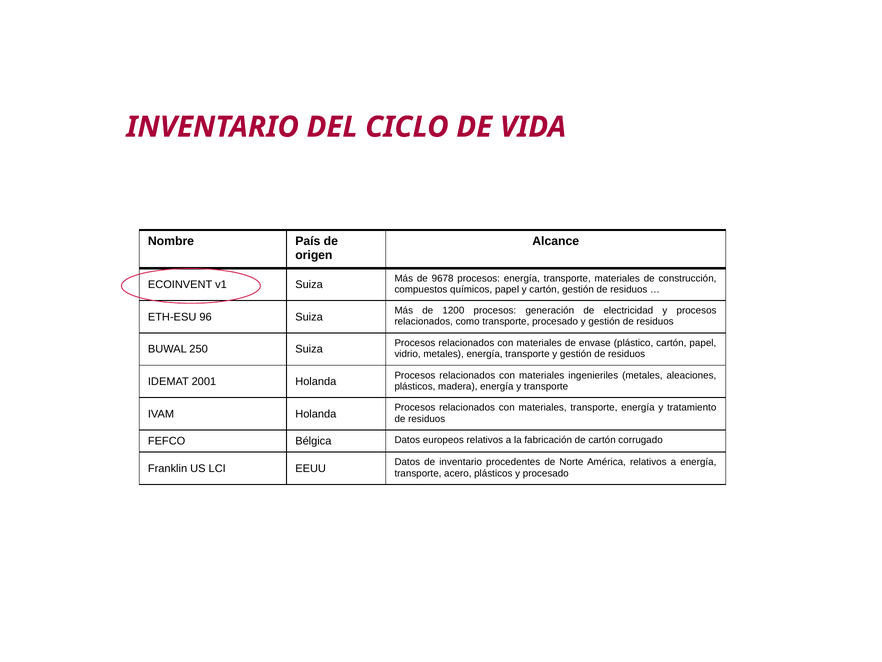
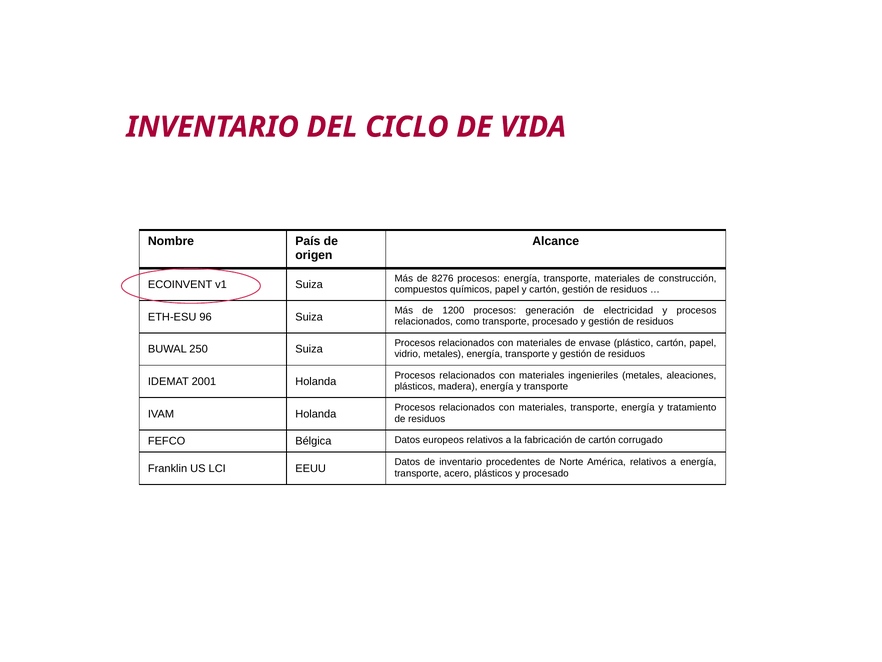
9678: 9678 -> 8276
